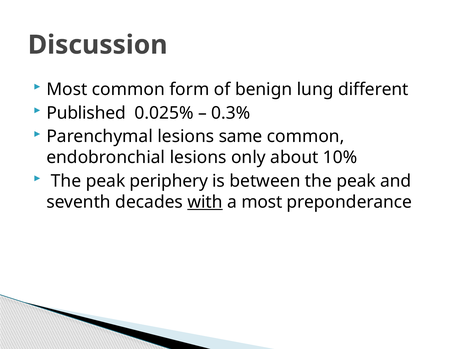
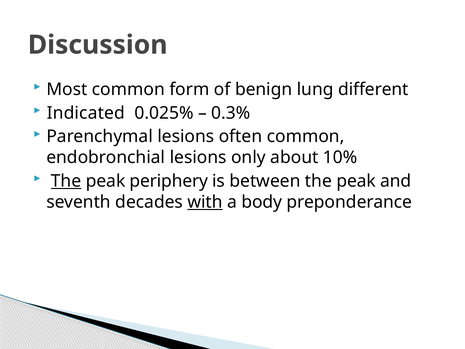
Published: Published -> Indicated
same: same -> often
The at (66, 181) underline: none -> present
a most: most -> body
